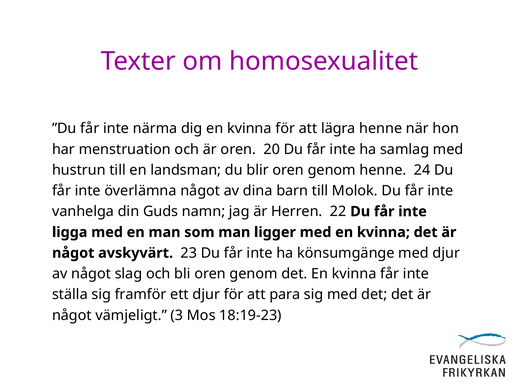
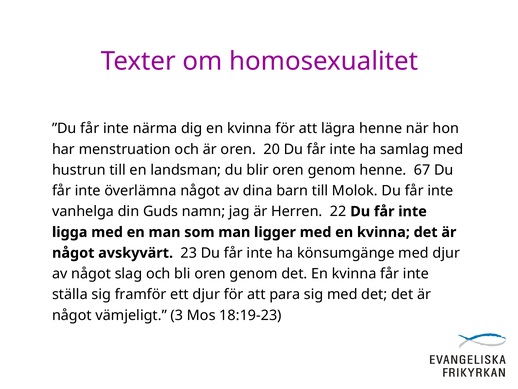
24: 24 -> 67
